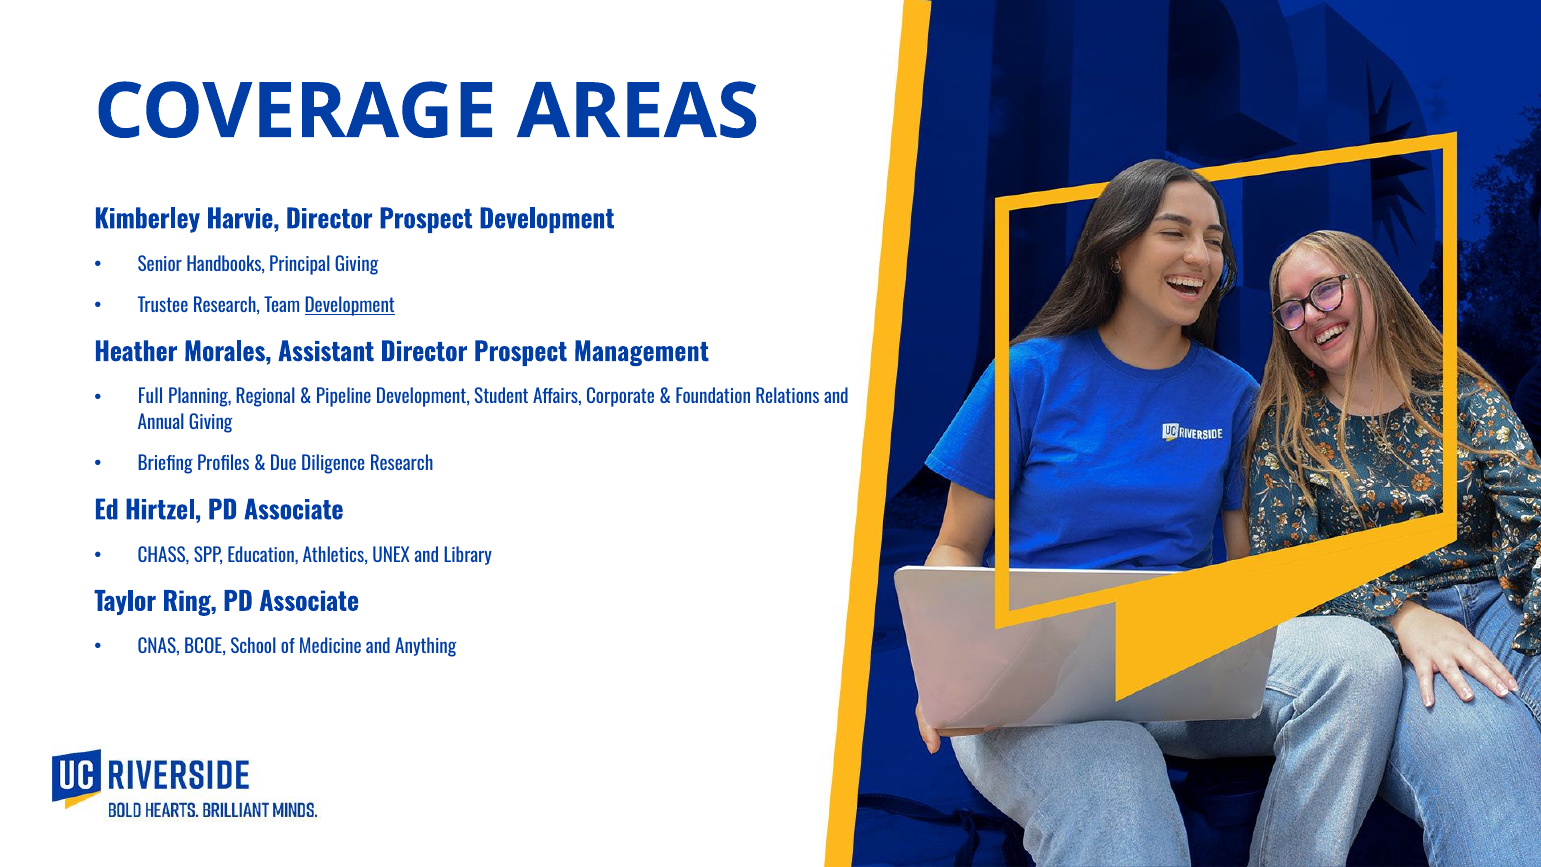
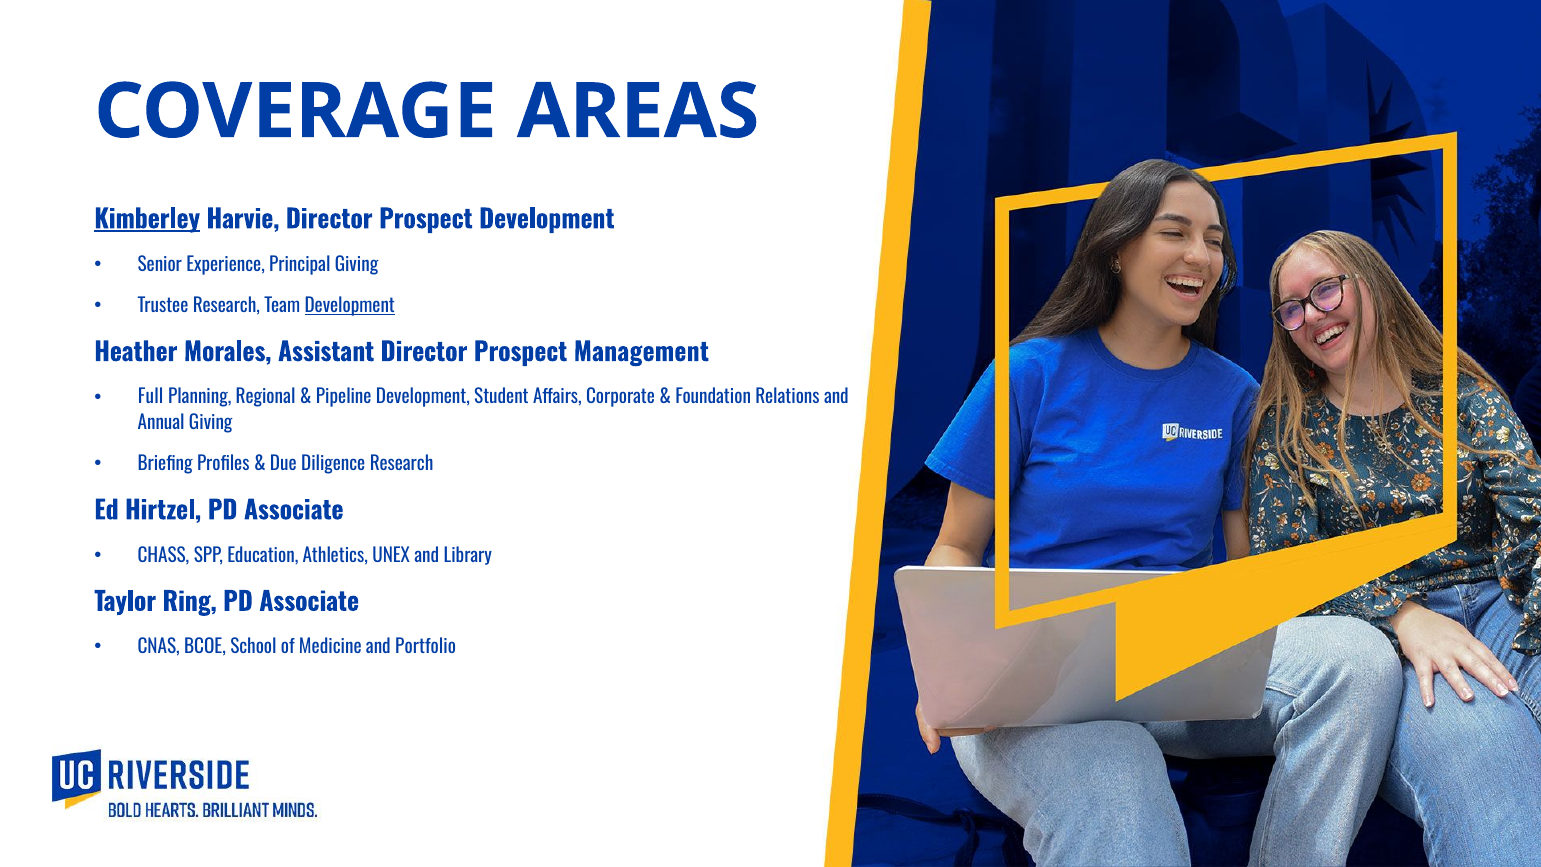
Kimberley underline: none -> present
Handbooks: Handbooks -> Experience
Anything: Anything -> Portfolio
